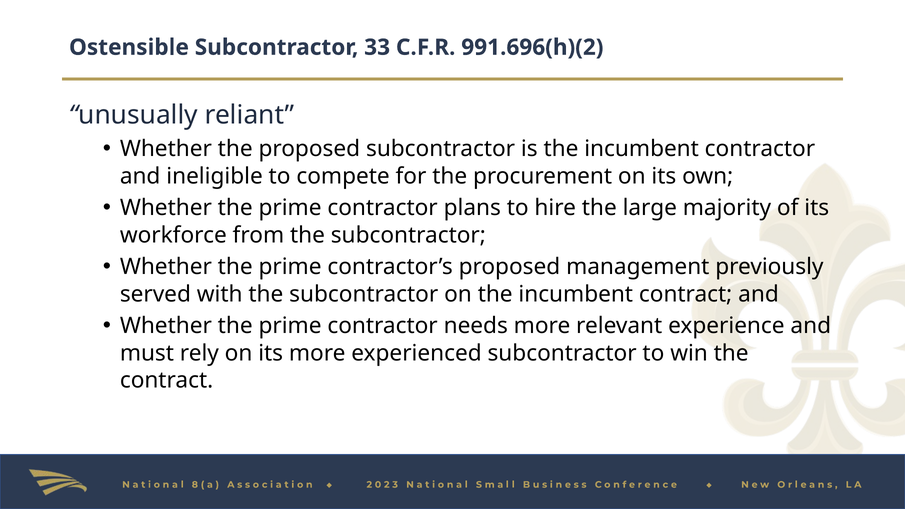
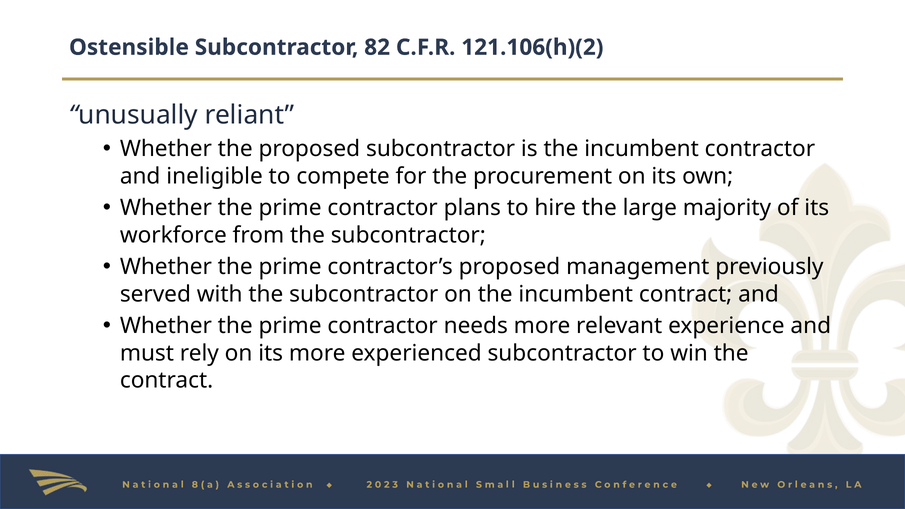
33: 33 -> 82
991.696(h)(2: 991.696(h)(2 -> 121.106(h)(2
